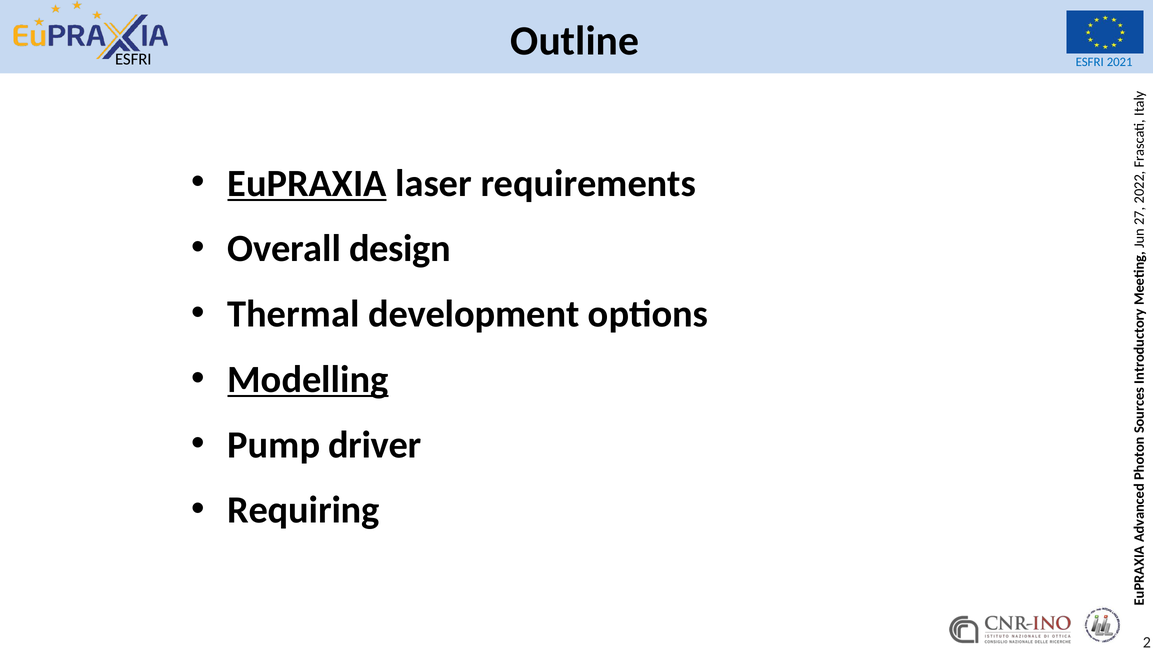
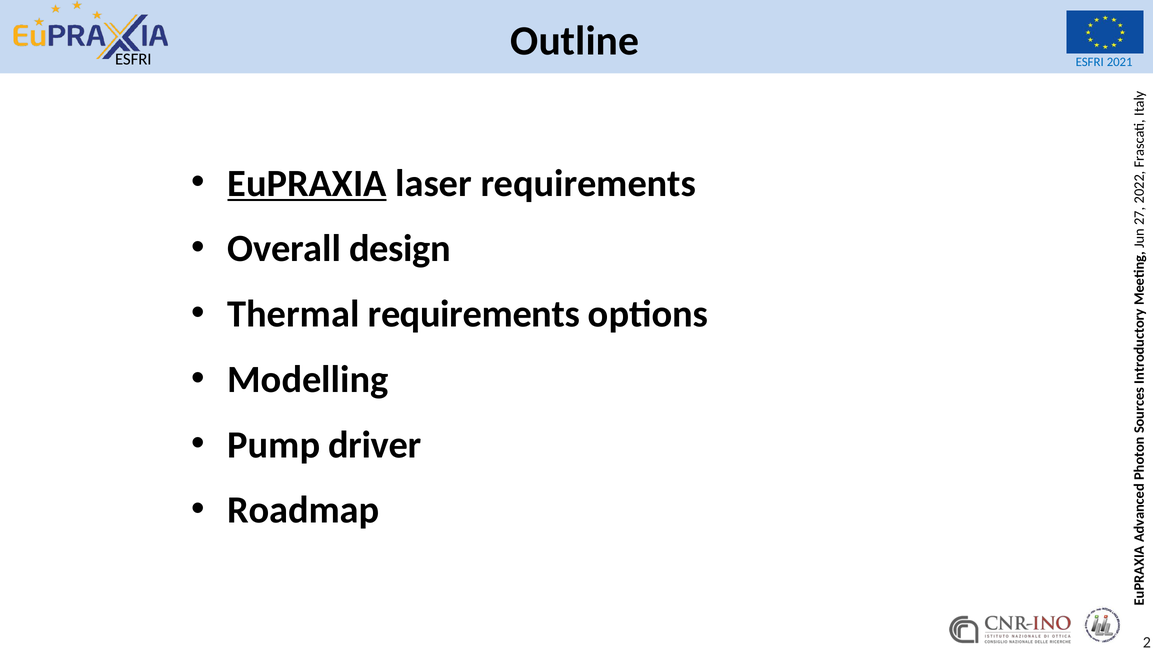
Thermal development: development -> requirements
Modelling underline: present -> none
Requiring: Requiring -> Roadmap
